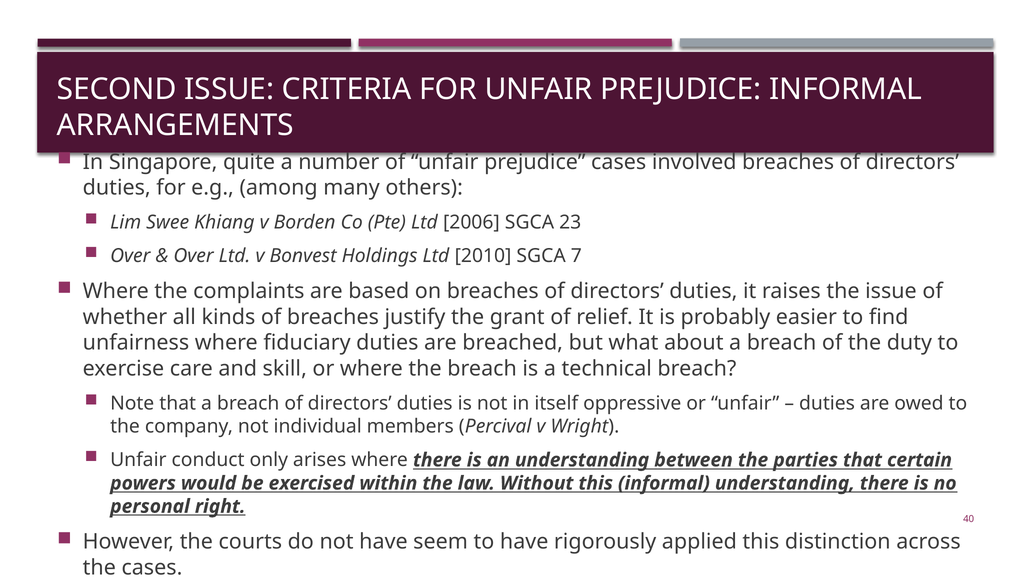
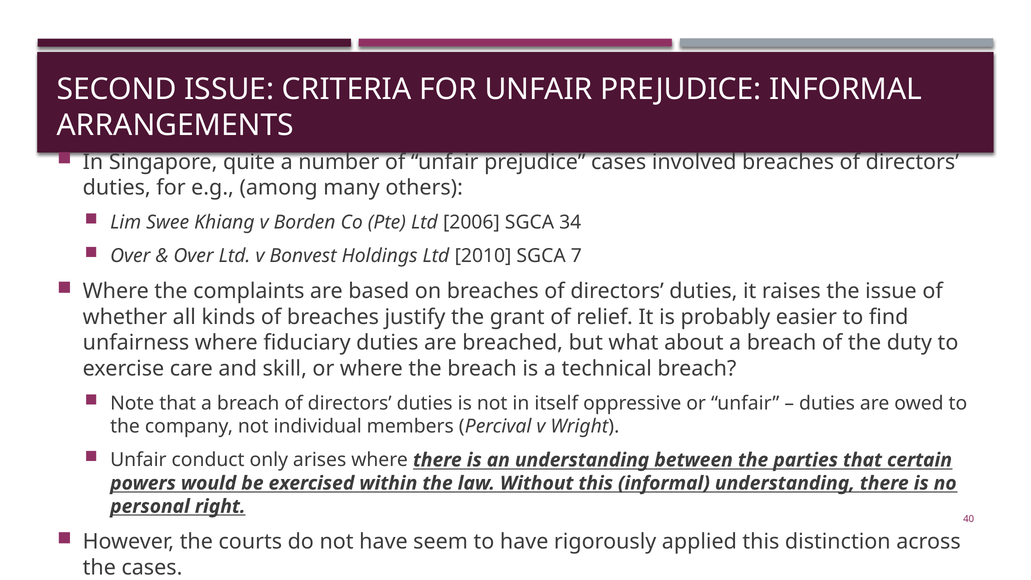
23: 23 -> 34
